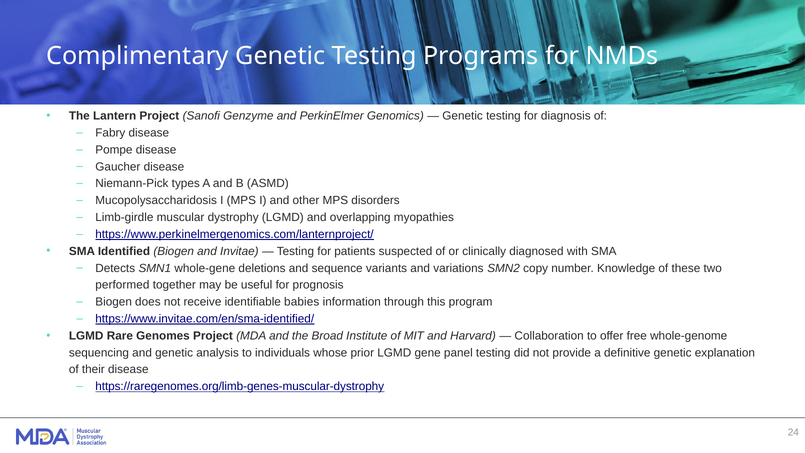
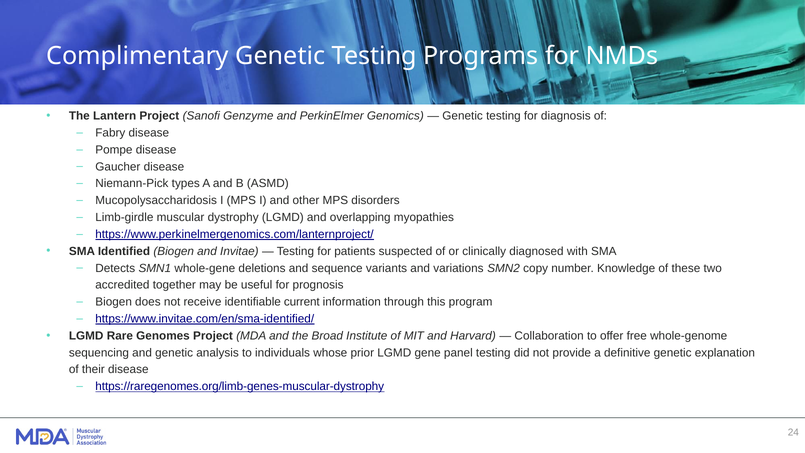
performed: performed -> accredited
babies: babies -> current
